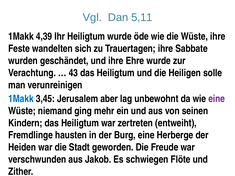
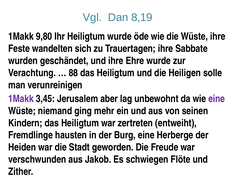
5,11: 5,11 -> 8,19
4,39: 4,39 -> 9,80
43: 43 -> 88
1Makk at (21, 99) colour: blue -> purple
